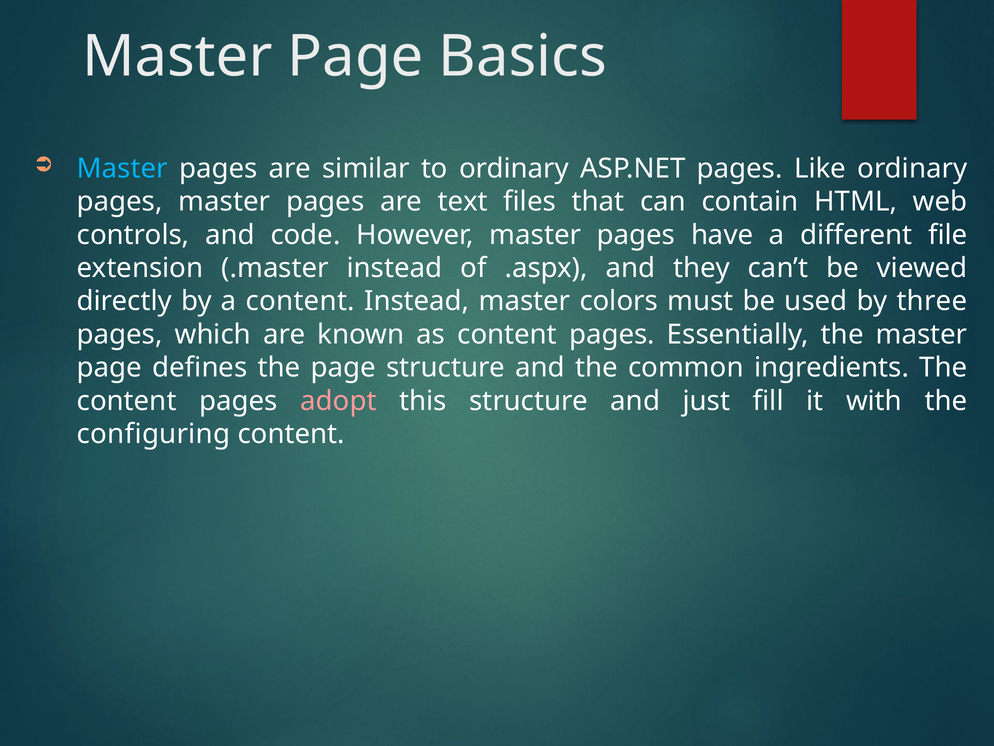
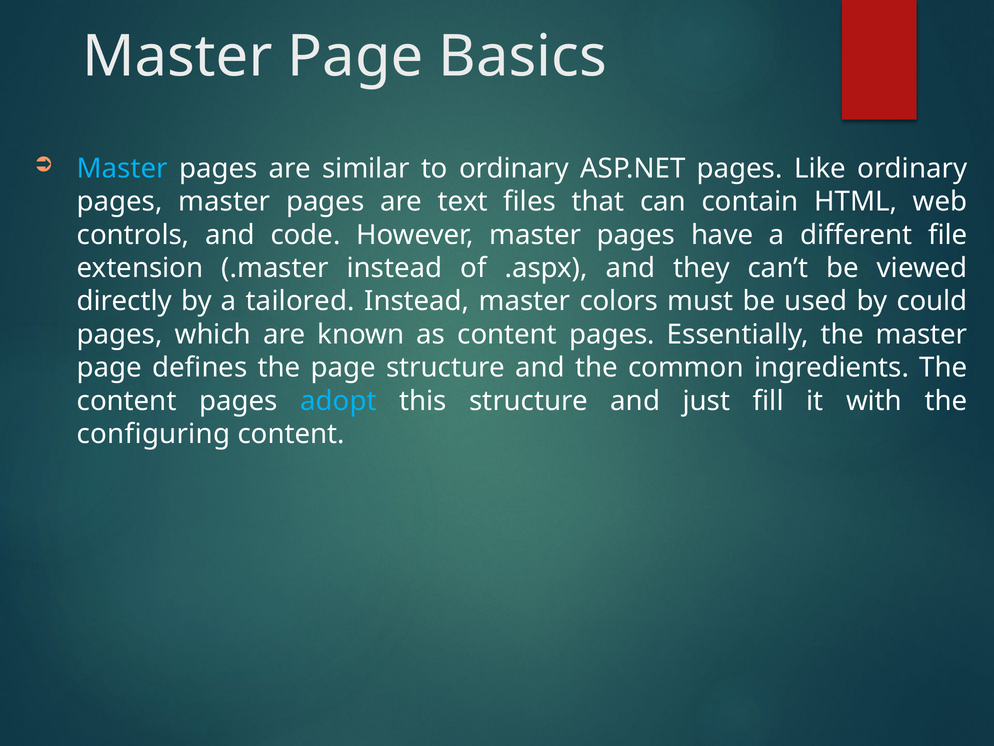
a content: content -> tailored
three: three -> could
adopt colour: pink -> light blue
